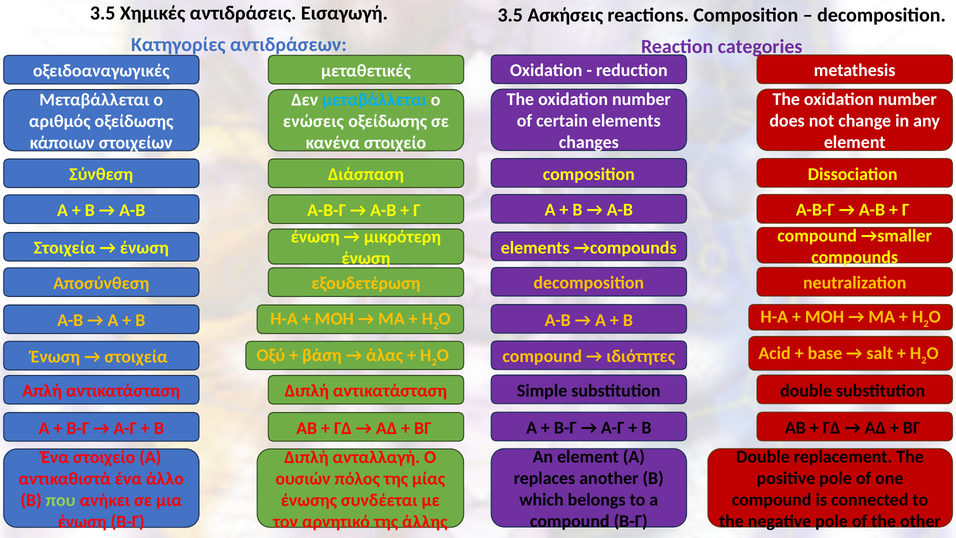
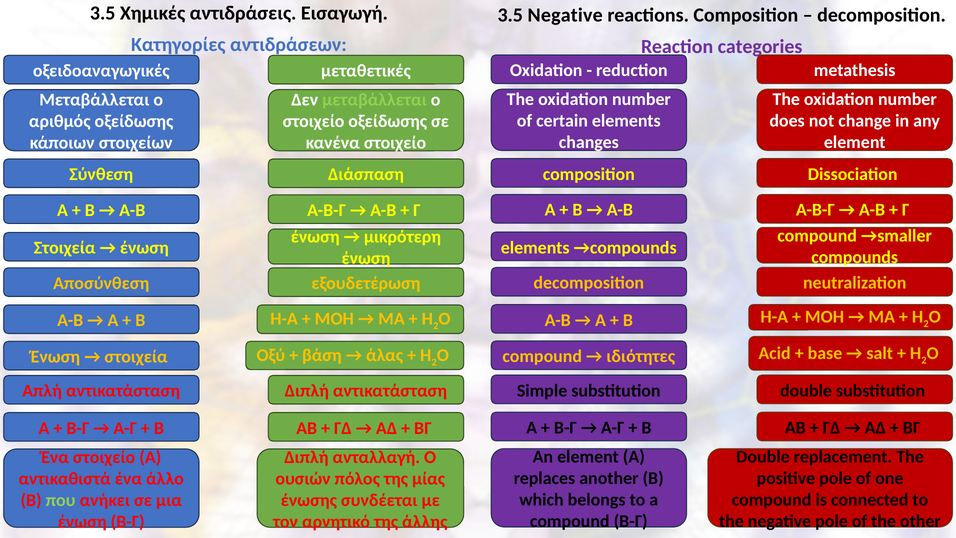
3.5 Ασκήσεις: Ασκήσεις -> Negative
μεταβάλλεται at (374, 100) colour: light blue -> light green
ενώσεις at (313, 121): ενώσεις -> στοιχείο
